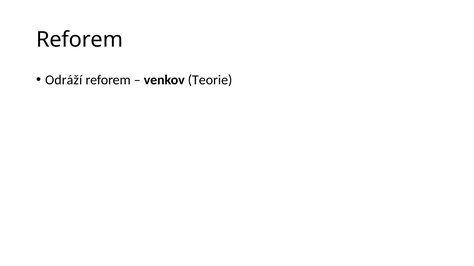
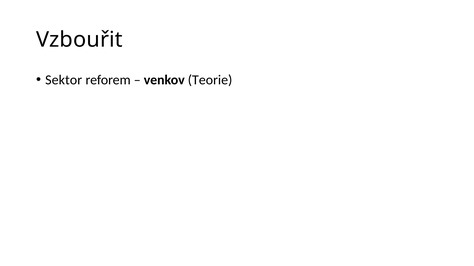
Reforem at (80, 40): Reforem -> Vzbouřit
Odráží: Odráží -> Sektor
